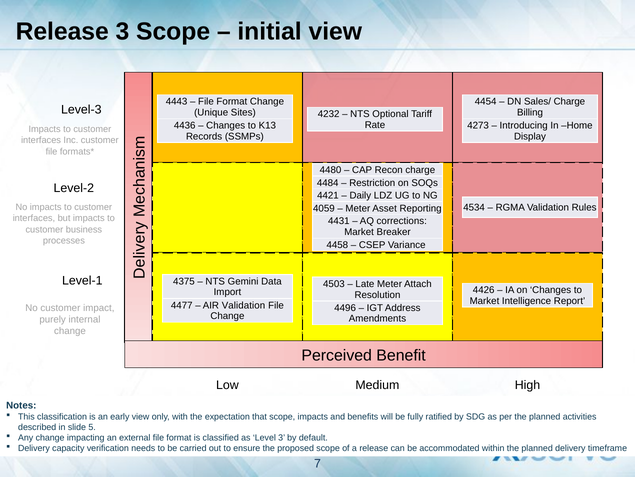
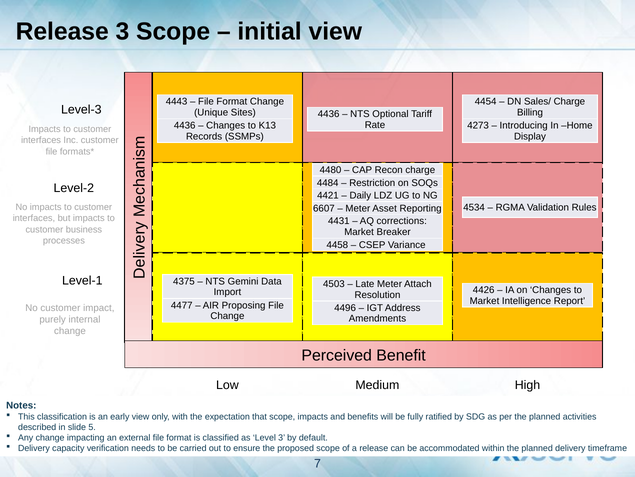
4232 at (329, 114): 4232 -> 4436
4059: 4059 -> 6607
AIR Validation: Validation -> Proposing
